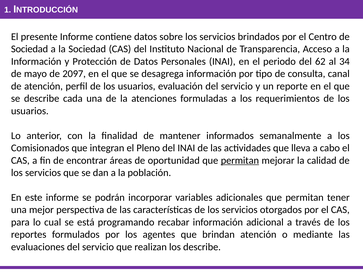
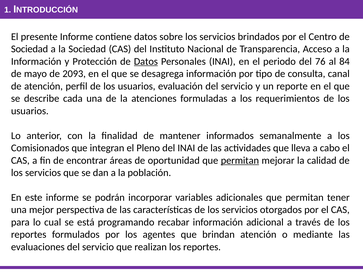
Datos at (146, 61) underline: none -> present
62: 62 -> 76
34: 34 -> 84
2097: 2097 -> 2093
realizan los describe: describe -> reportes
